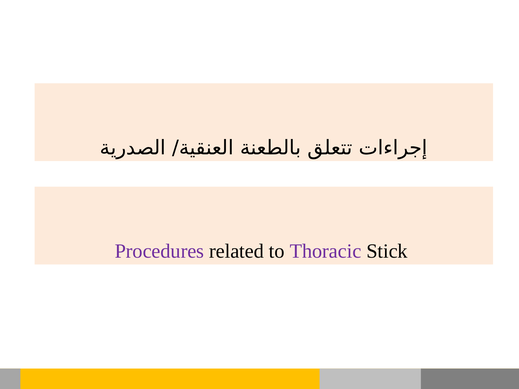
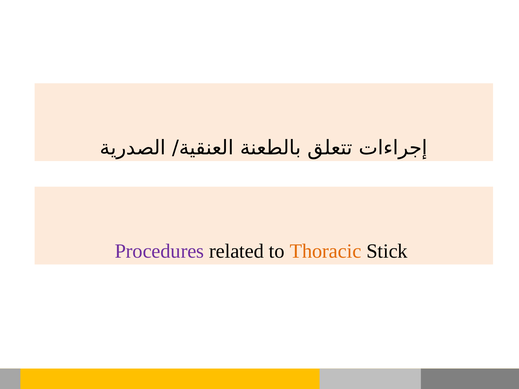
Thoracic colour: purple -> orange
